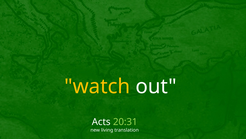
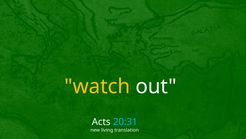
20:31 colour: light green -> light blue
